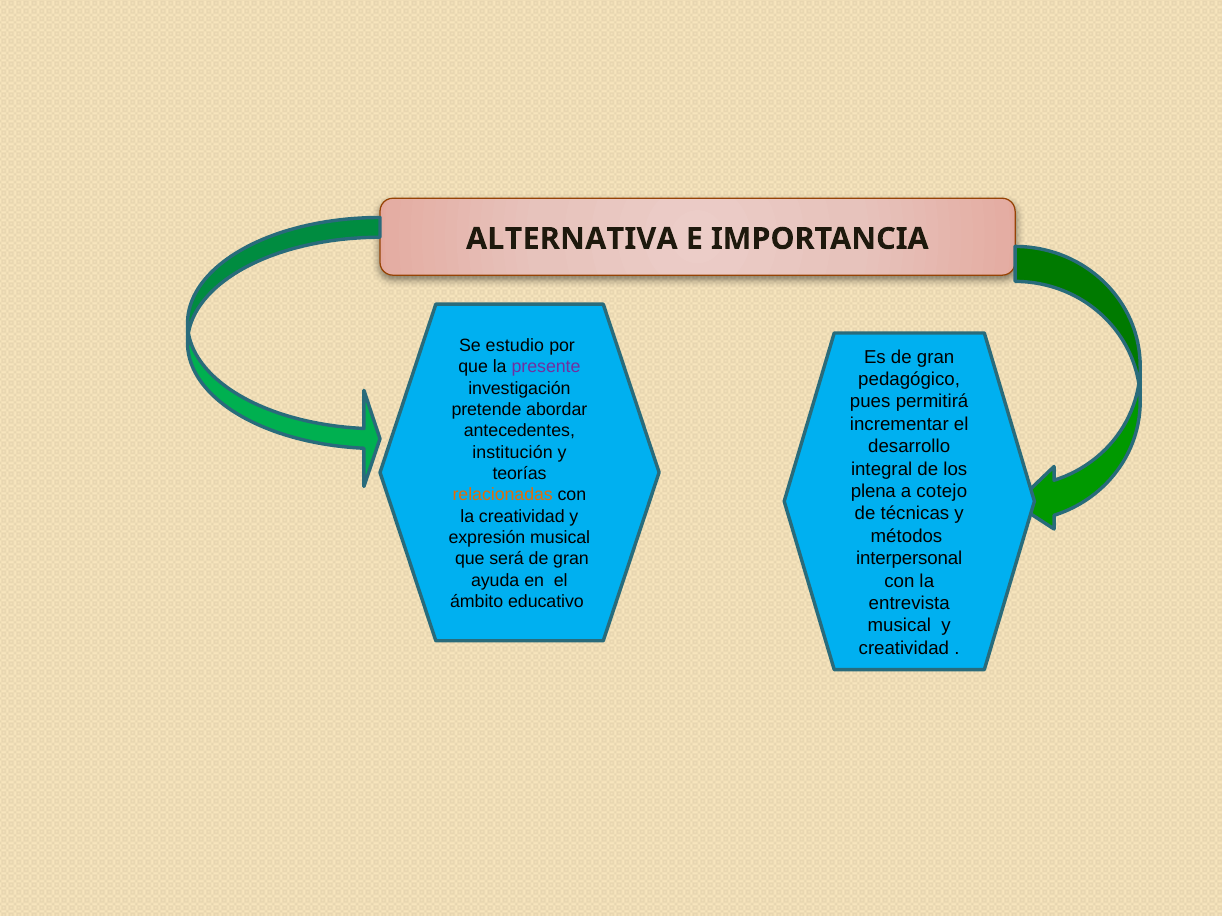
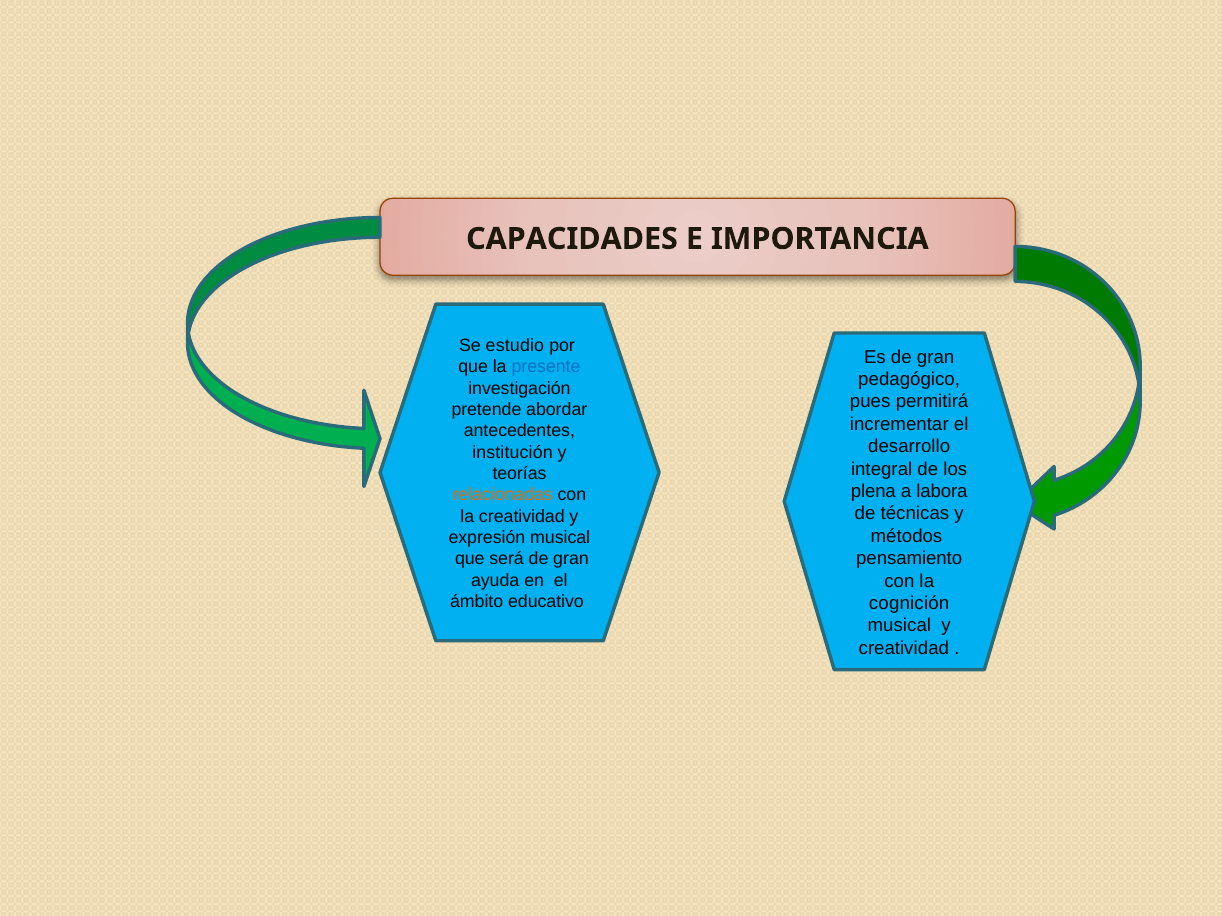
ALTERNATIVA: ALTERNATIVA -> CAPACIDADES
presente colour: purple -> blue
cotejo: cotejo -> labora
interpersonal: interpersonal -> pensamiento
entrevista: entrevista -> cognición
